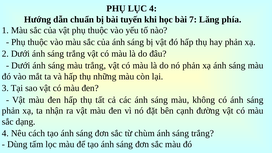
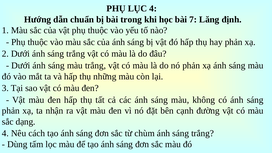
tuyến: tuyến -> trong
phía: phía -> định
